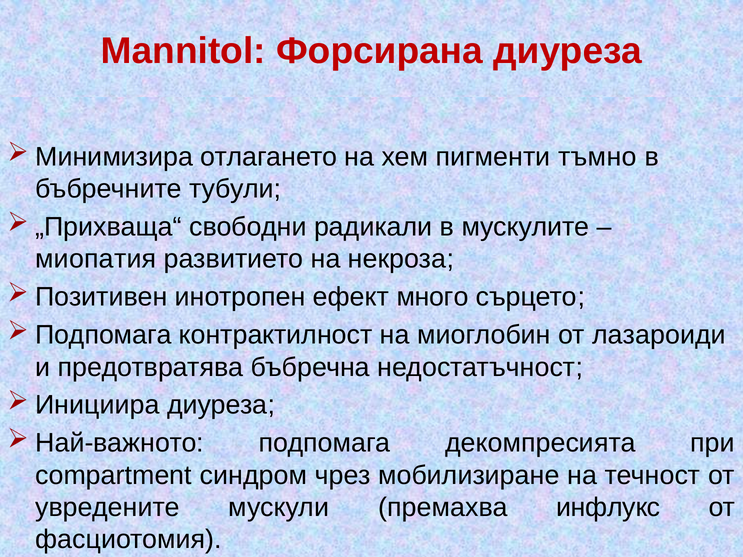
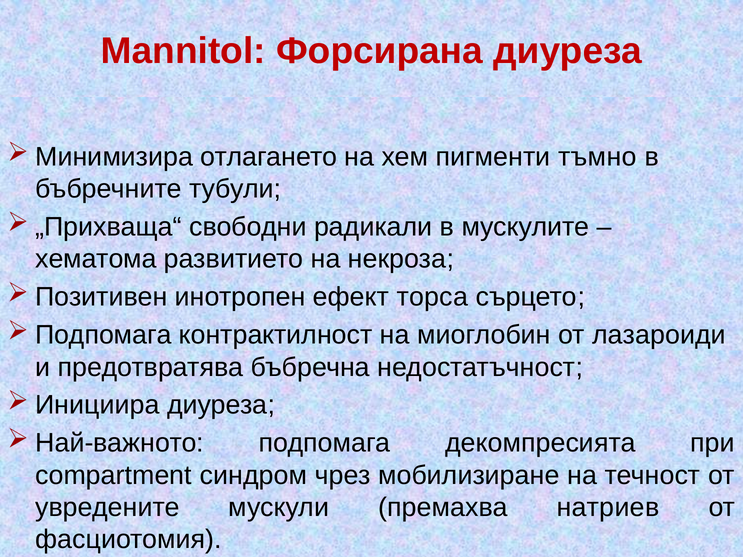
миопатия: миопатия -> хематома
много: много -> торса
инфлукс: инфлукс -> натриев
